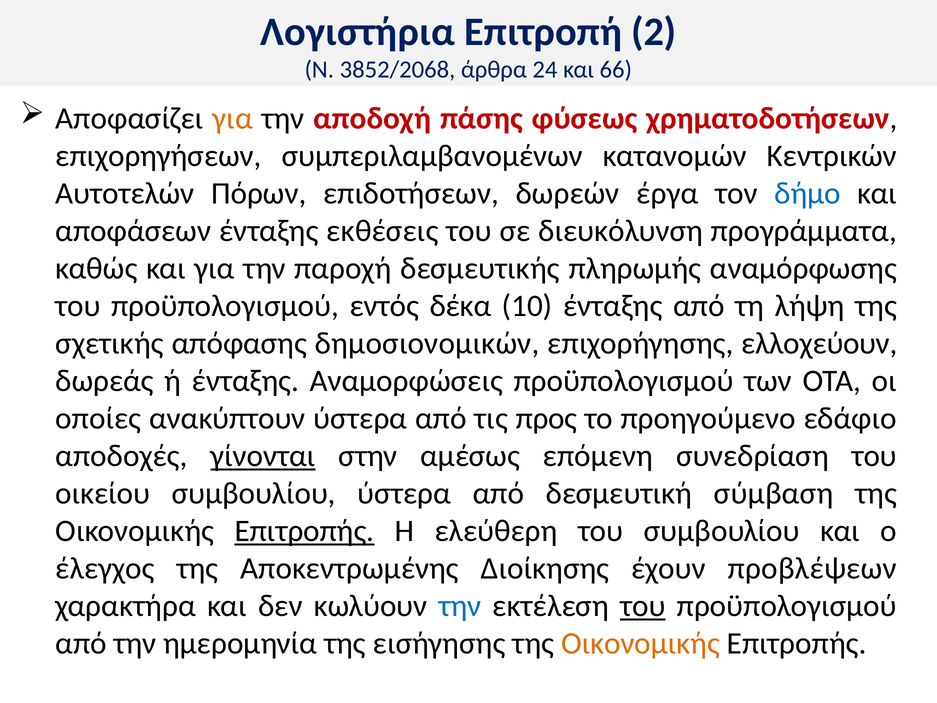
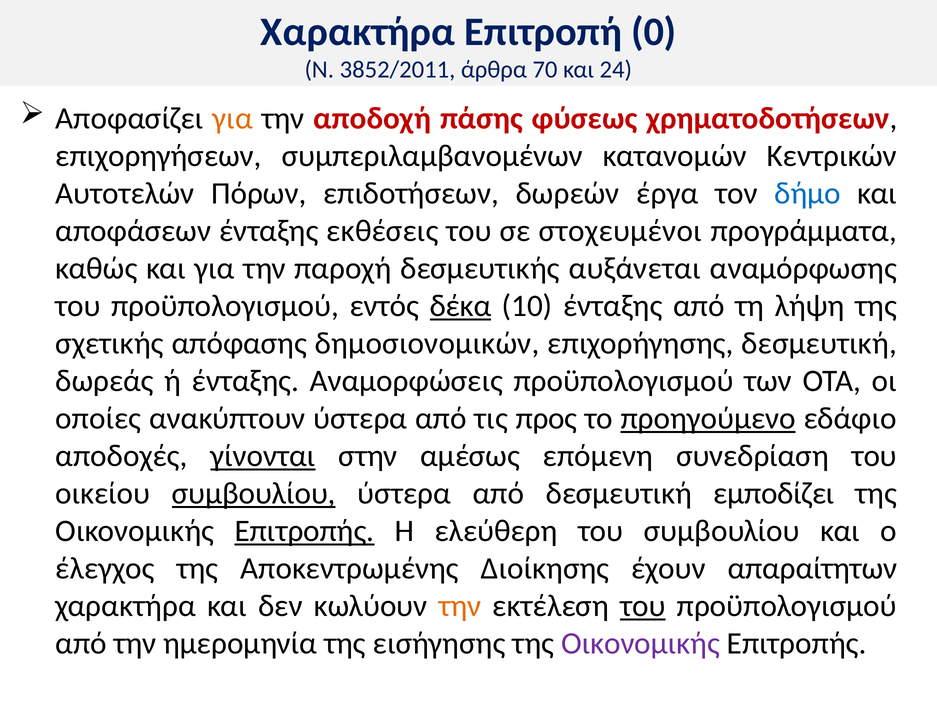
Λογιστήρια at (358, 32): Λογιστήρια -> Χαρακτήρα
2: 2 -> 0
3852/2068: 3852/2068 -> 3852/2011
24: 24 -> 70
66: 66 -> 24
διευκόλυνση: διευκόλυνση -> στοχευμένοι
πληρωμής: πληρωμής -> αυξάνεται
δέκα underline: none -> present
επιχορήγησης ελλοχεύουν: ελλοχεύουν -> δεσμευτική
προηγούμενο underline: none -> present
συμβουλίου at (254, 493) underline: none -> present
σύμβαση: σύμβαση -> εμποδίζει
προβλέψεων: προβλέψεων -> απαραίτητων
την at (460, 606) colour: blue -> orange
Οικονομικής at (641, 643) colour: orange -> purple
